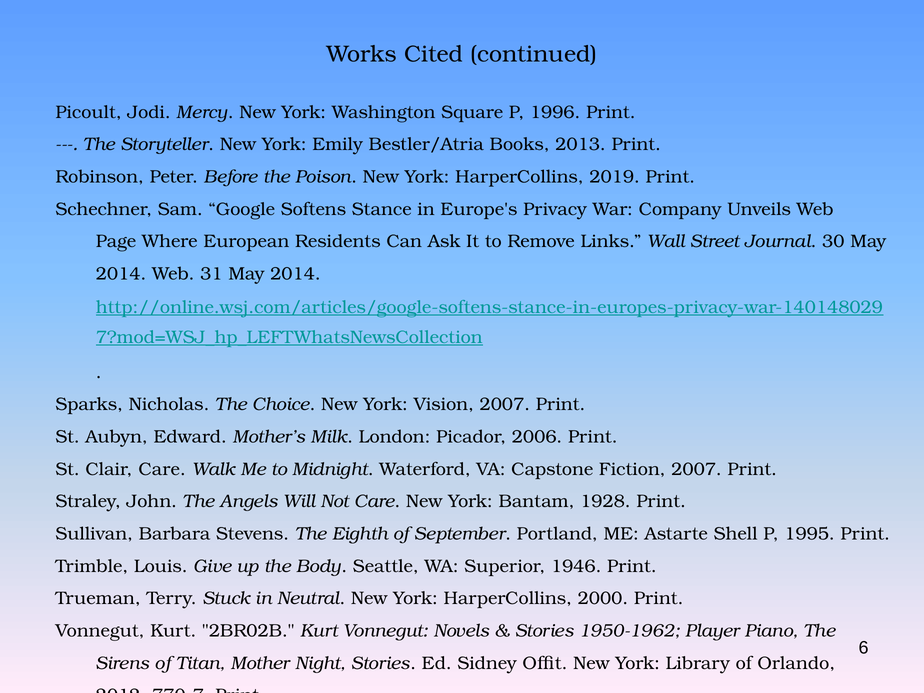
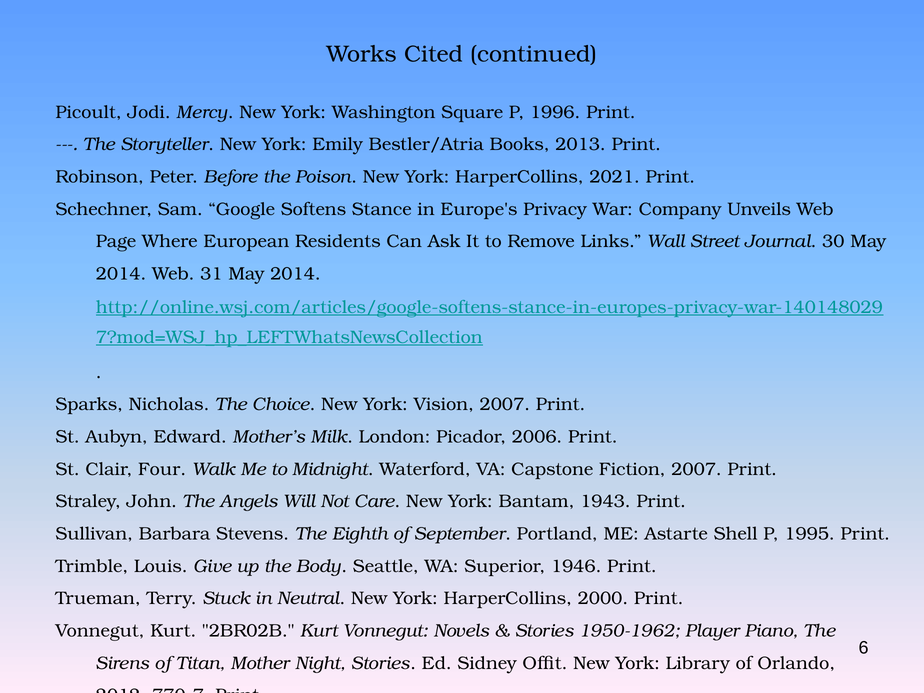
2019: 2019 -> 2021
Clair Care: Care -> Four
1928: 1928 -> 1943
